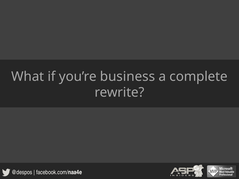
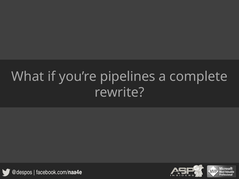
business: business -> pipelines
